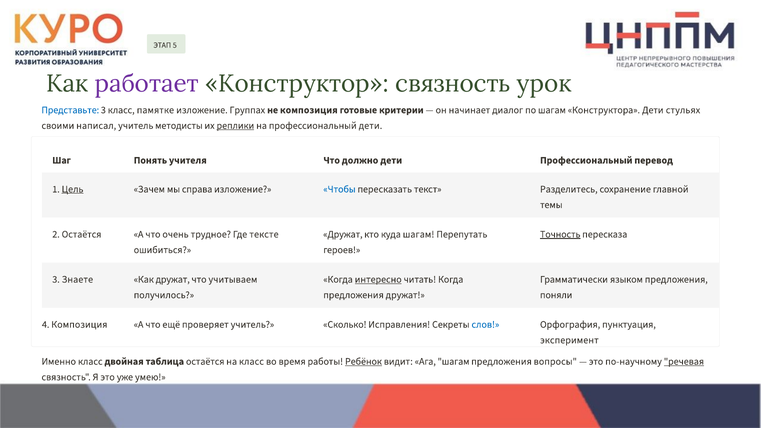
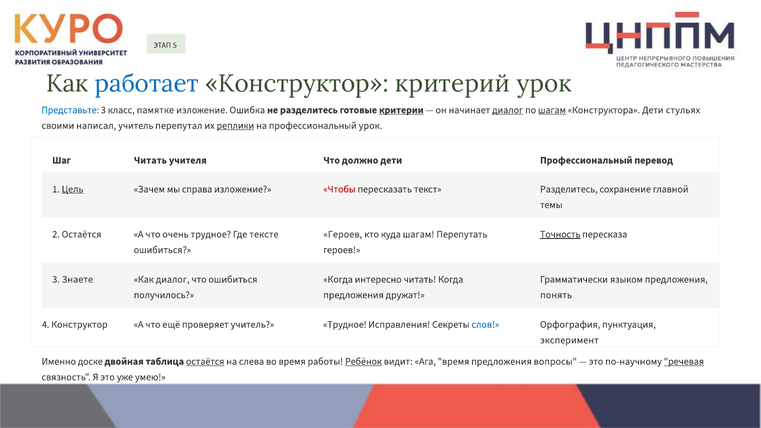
работает colour: purple -> blue
Конструктор связность: связность -> критерий
Группах: Группах -> Ошибка
не композиция: композиция -> разделитесь
критерии underline: none -> present
диалог at (508, 110) underline: none -> present
шагам at (552, 110) underline: none -> present
методисты: методисты -> перепутал
профессиональный дети: дети -> урок
Шаг Понять: Понять -> Читать
Чтобы colour: blue -> red
Дружат at (343, 234): Дружат -> Героев
Как дружат: дружат -> диалог
что учитываем: учитываем -> ошибиться
интересно underline: present -> none
поняли: поняли -> понять
4 Композиция: Композиция -> Конструктор
учитель Сколько: Сколько -> Трудное
Именно класс: класс -> доске
остаётся at (205, 361) underline: none -> present
на класс: класс -> слева
Ага шагам: шагам -> время
